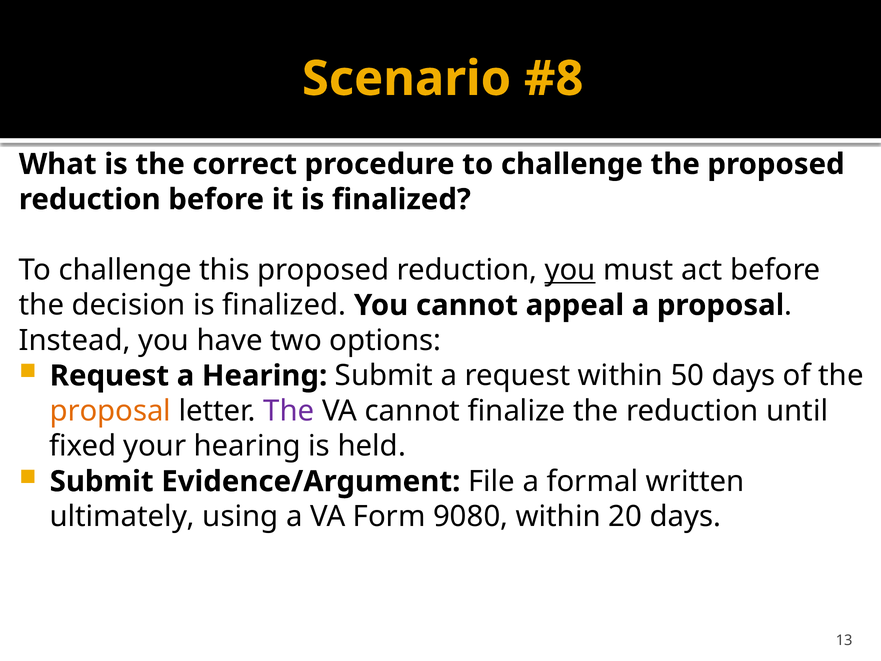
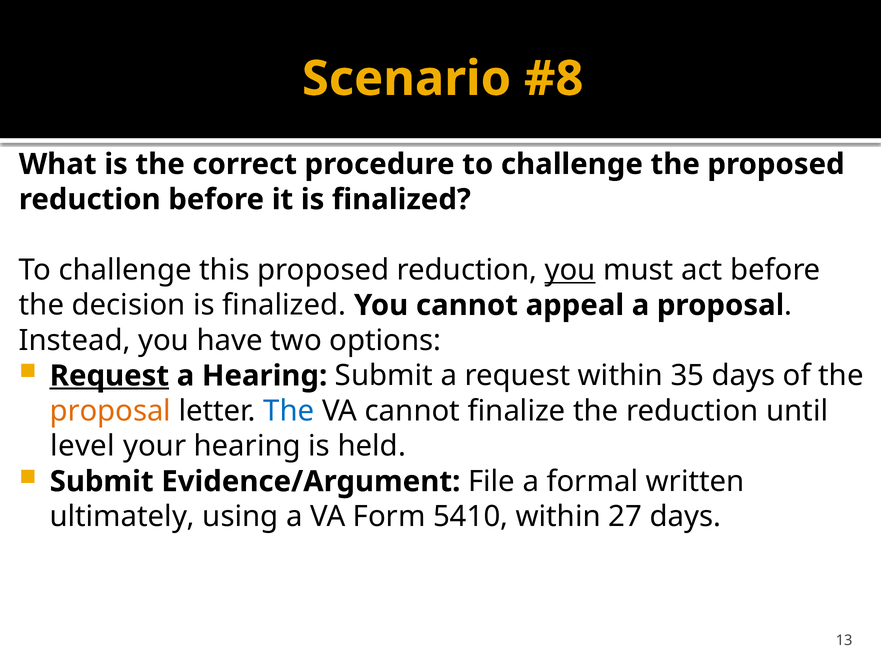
Request at (109, 376) underline: none -> present
50: 50 -> 35
The at (289, 411) colour: purple -> blue
fixed: fixed -> level
9080: 9080 -> 5410
20: 20 -> 27
